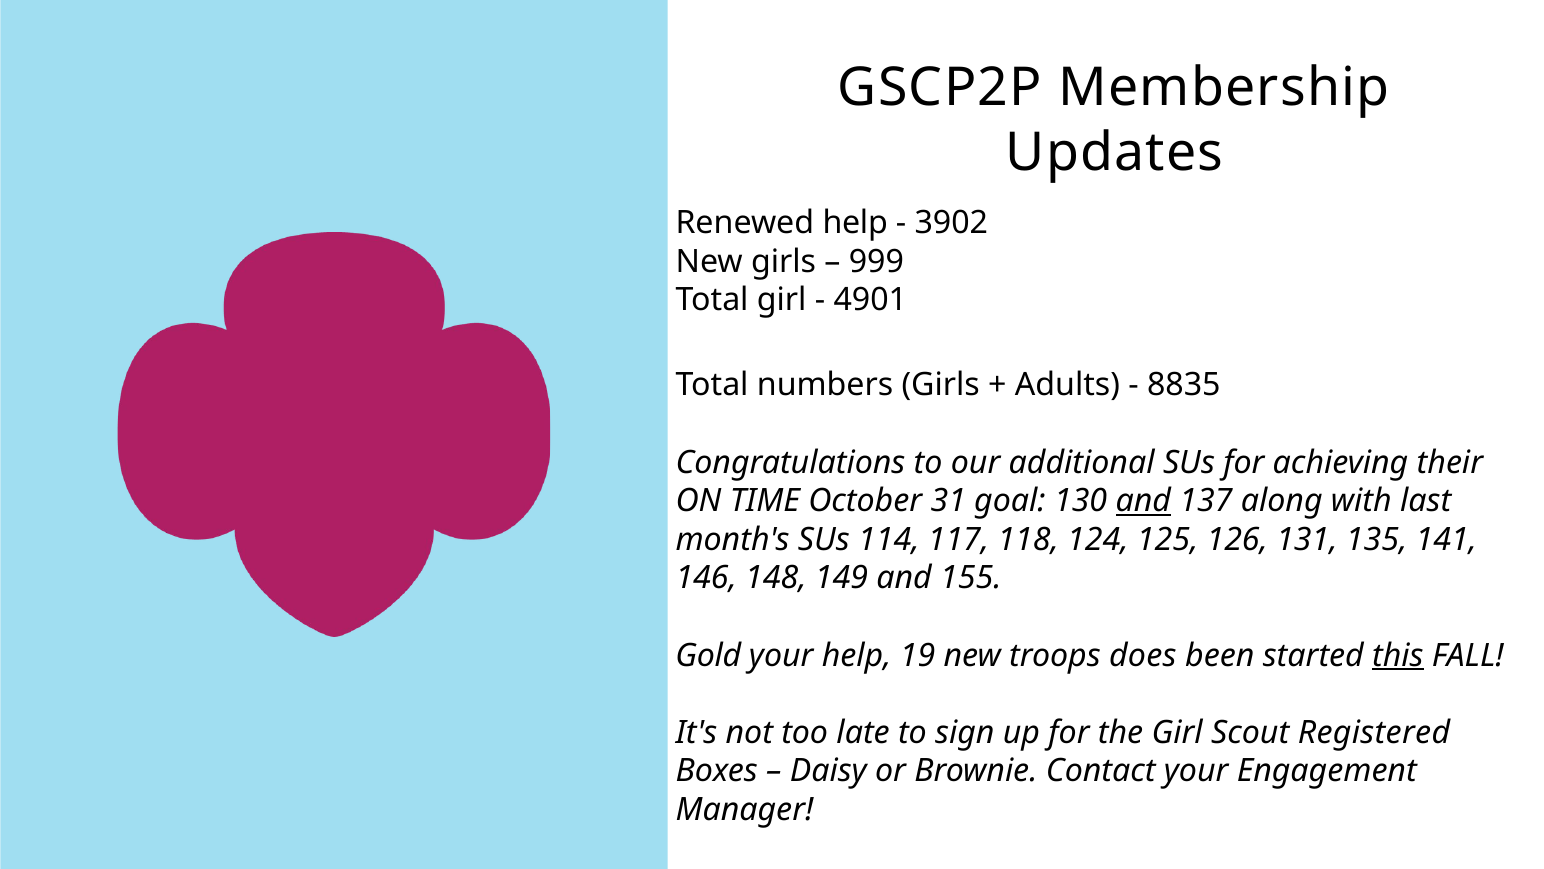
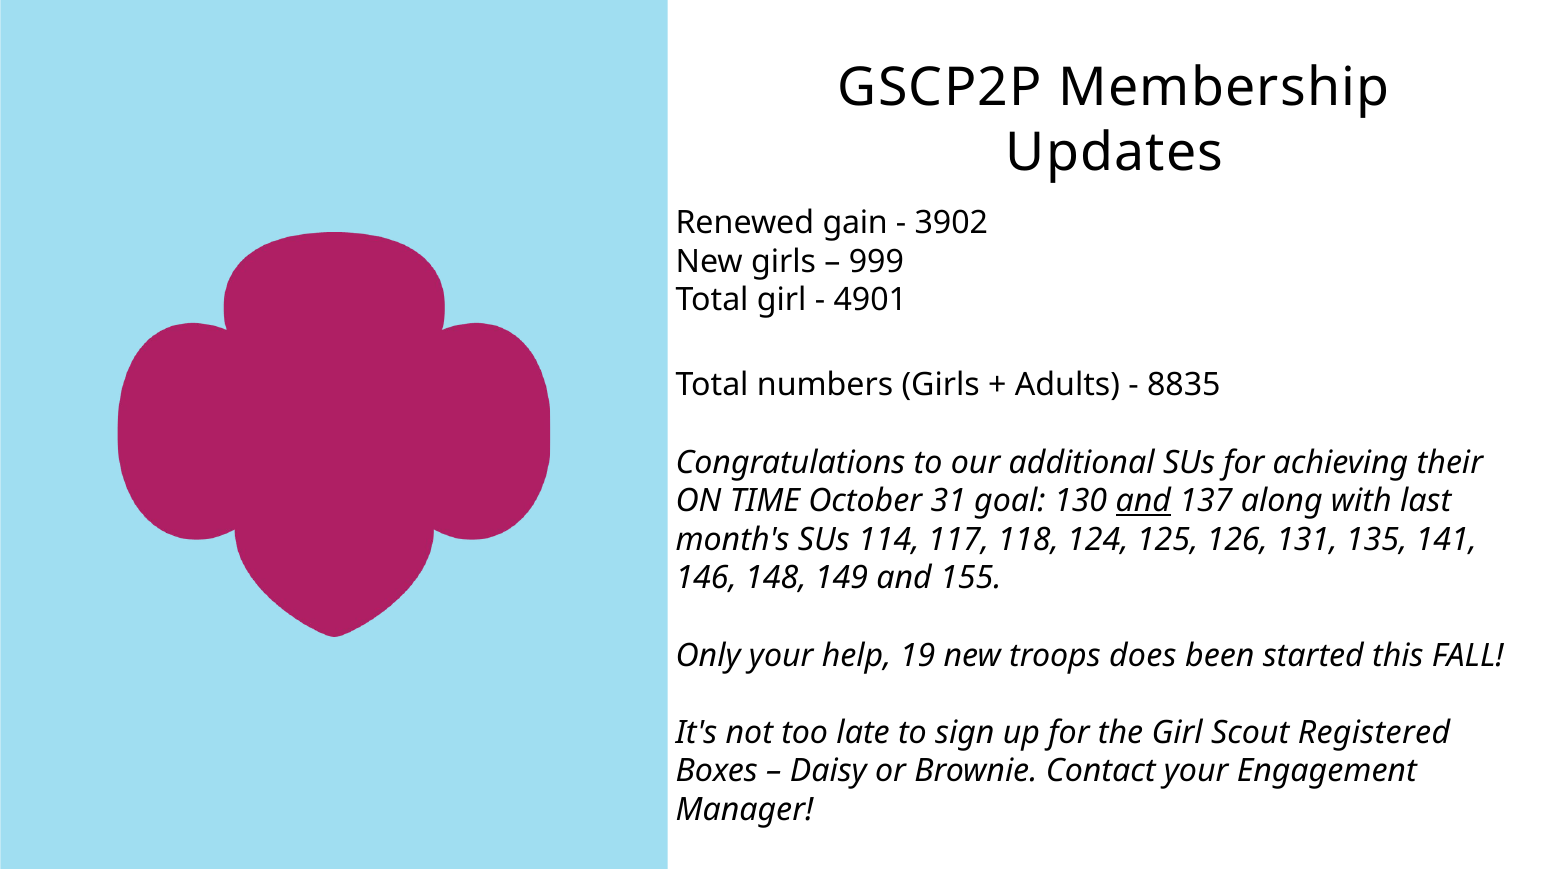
Renewed help: help -> gain
Gold: Gold -> Only
this underline: present -> none
